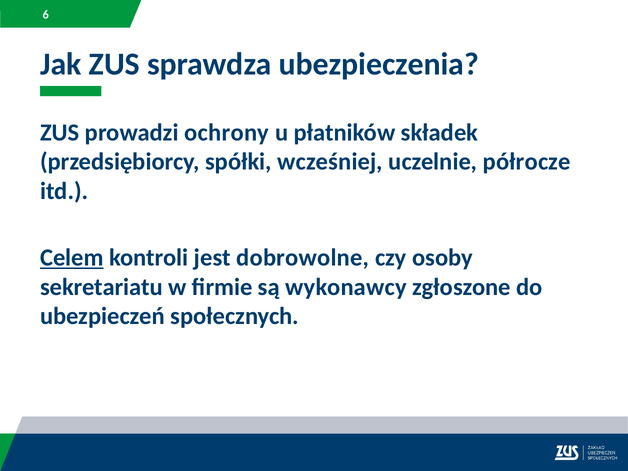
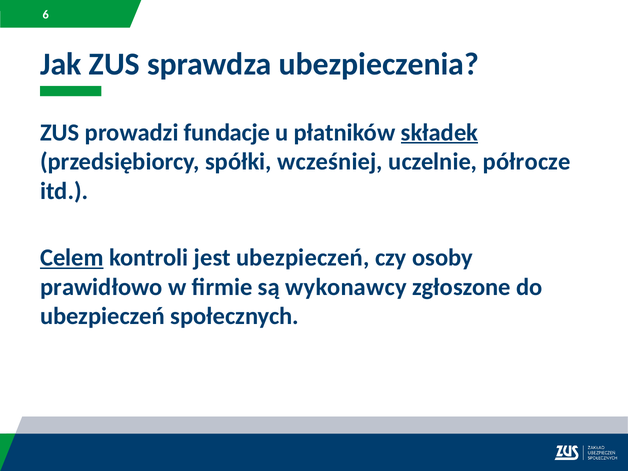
ochrony: ochrony -> fundacje
składek underline: none -> present
jest dobrowolne: dobrowolne -> ubezpieczeń
sekretariatu: sekretariatu -> prawidłowo
